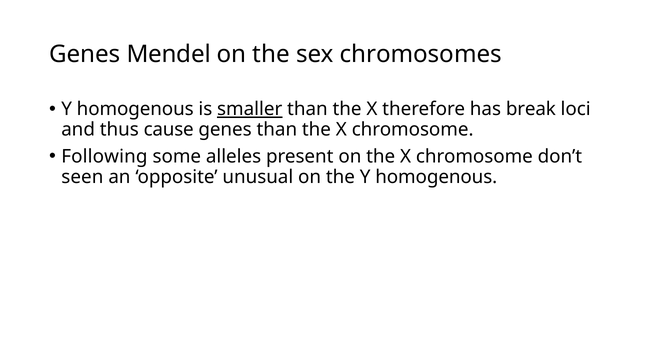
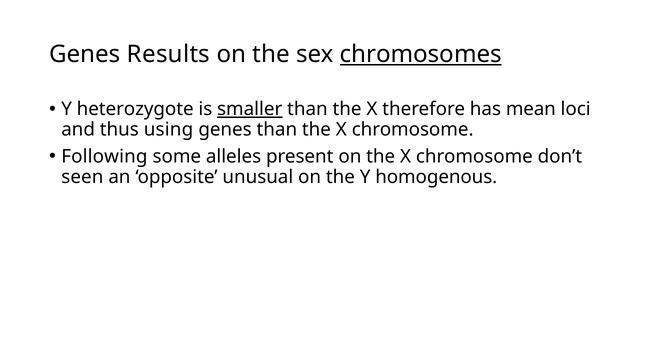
Mendel: Mendel -> Results
chromosomes underline: none -> present
homogenous at (135, 109): homogenous -> heterozygote
break: break -> mean
cause: cause -> using
